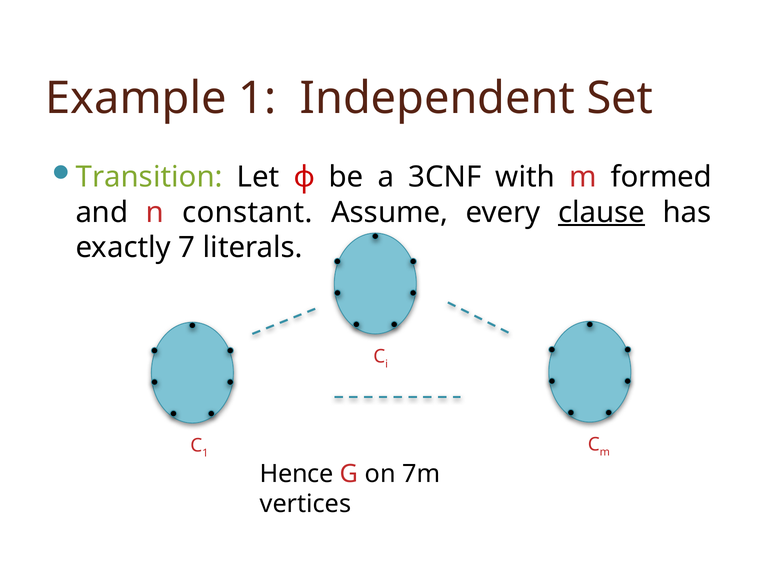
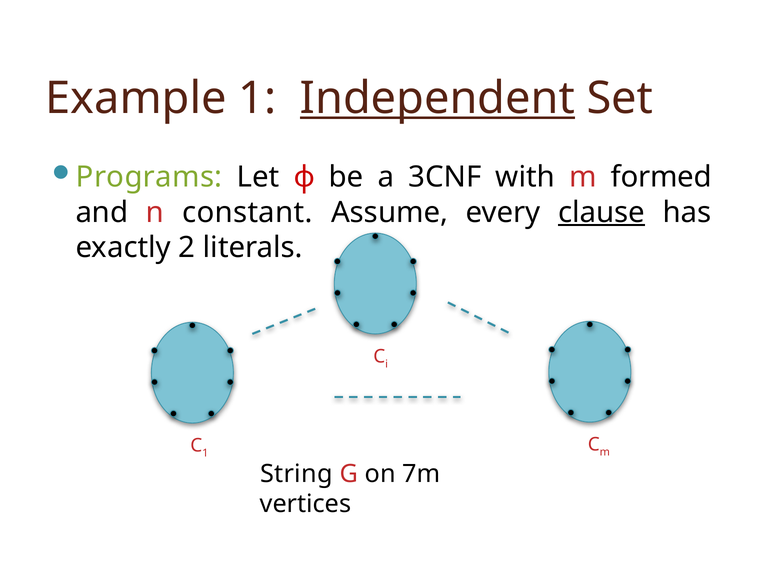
Independent underline: none -> present
Transition: Transition -> Programs
7: 7 -> 2
Hence: Hence -> String
